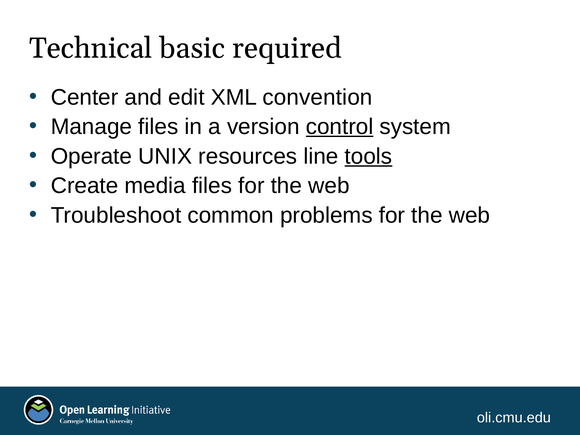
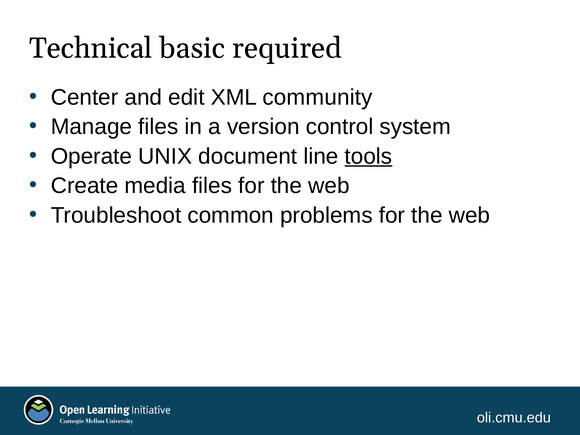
convention: convention -> community
control underline: present -> none
resources: resources -> document
